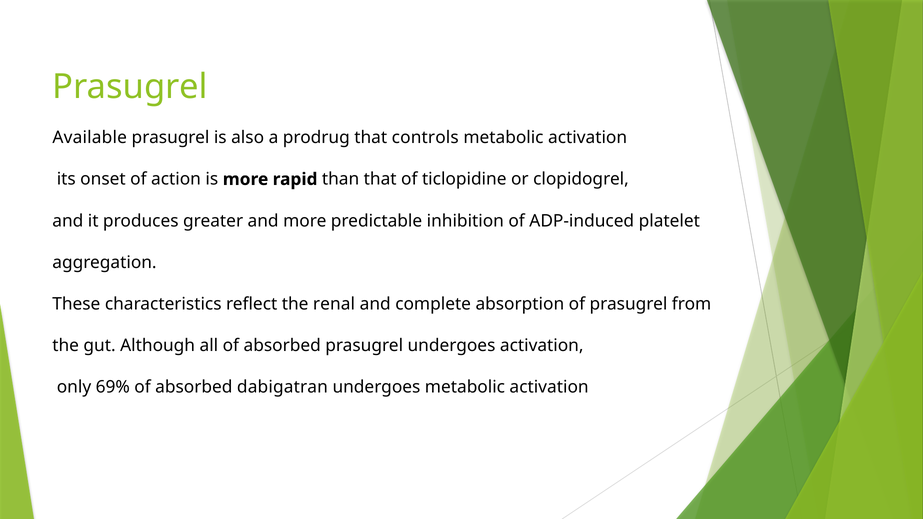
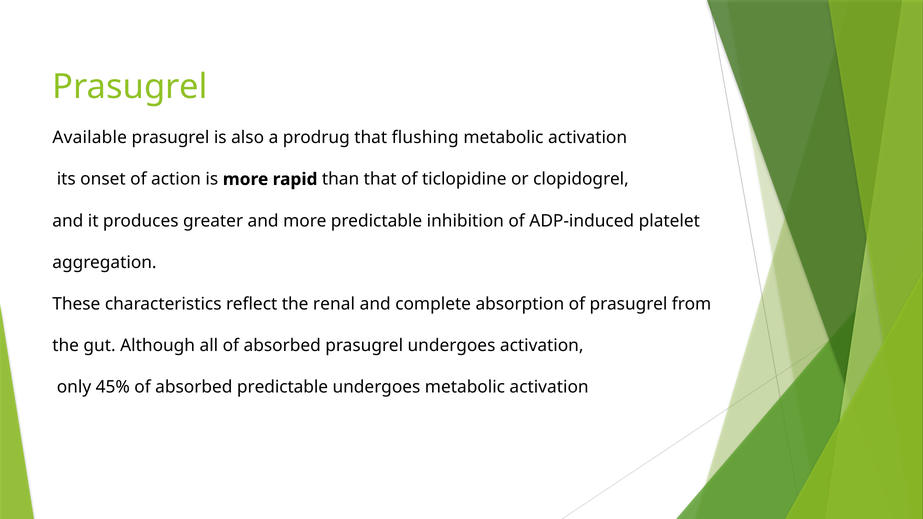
controls: controls -> flushing
69%: 69% -> 45%
absorbed dabigatran: dabigatran -> predictable
